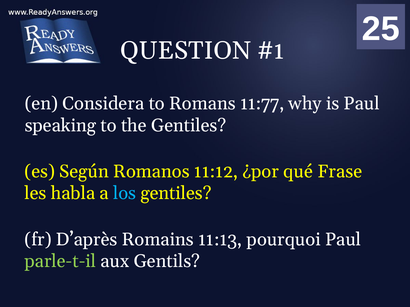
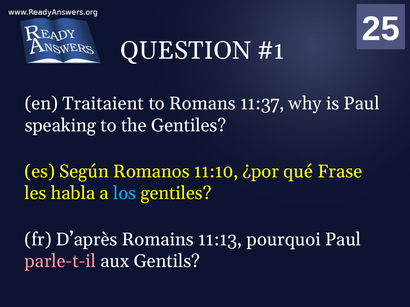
Considera: Considera -> Traitaient
11:77: 11:77 -> 11:37
11:12: 11:12 -> 11:10
parle-t-il colour: light green -> pink
